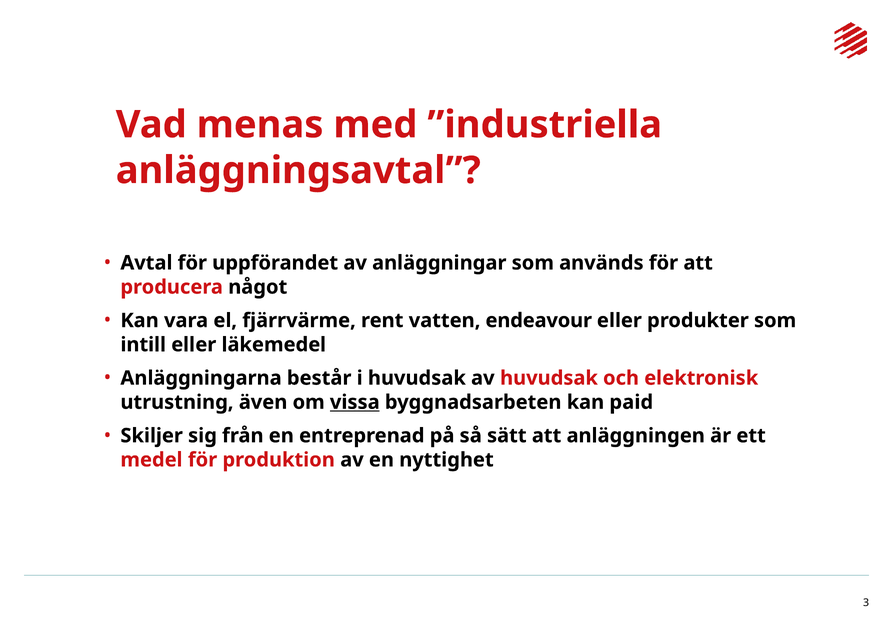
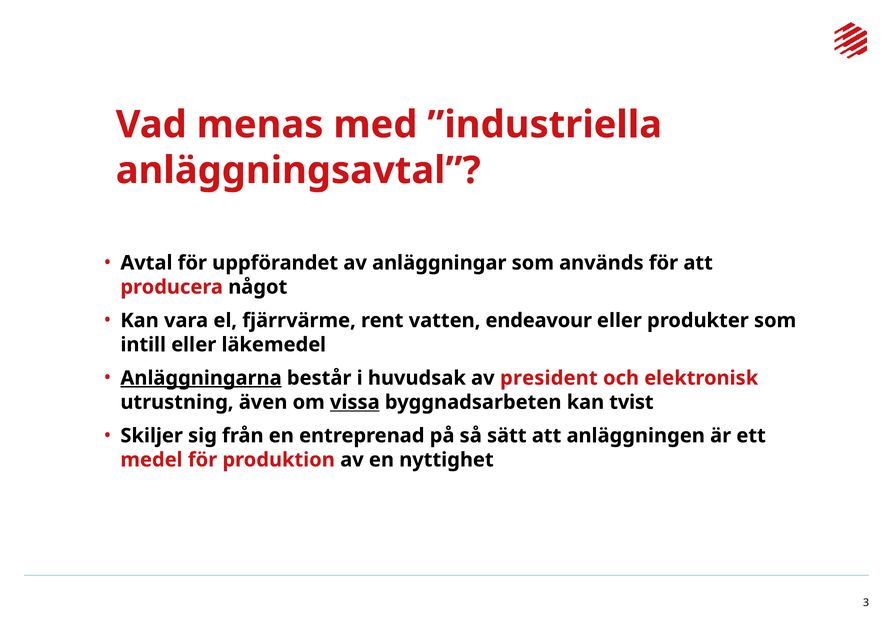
Anläggningarna underline: none -> present
av huvudsak: huvudsak -> president
paid: paid -> tvist
